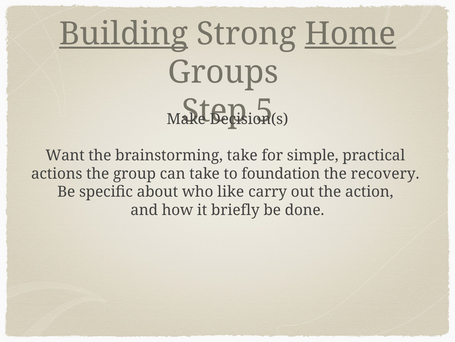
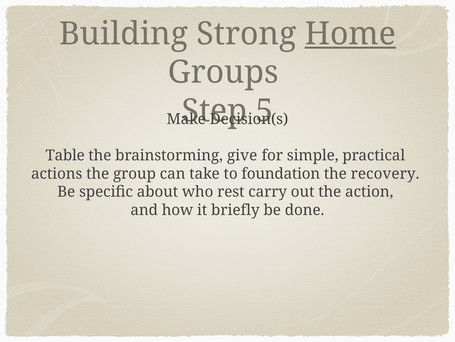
Building underline: present -> none
Want: Want -> Table
brainstorming take: take -> give
like: like -> rest
